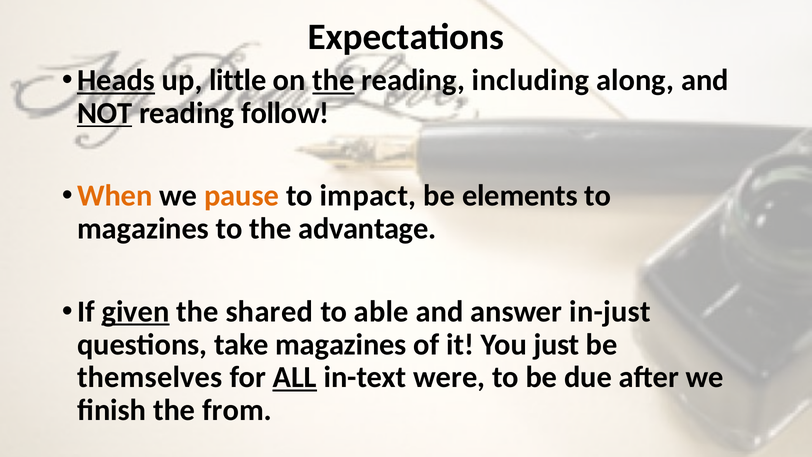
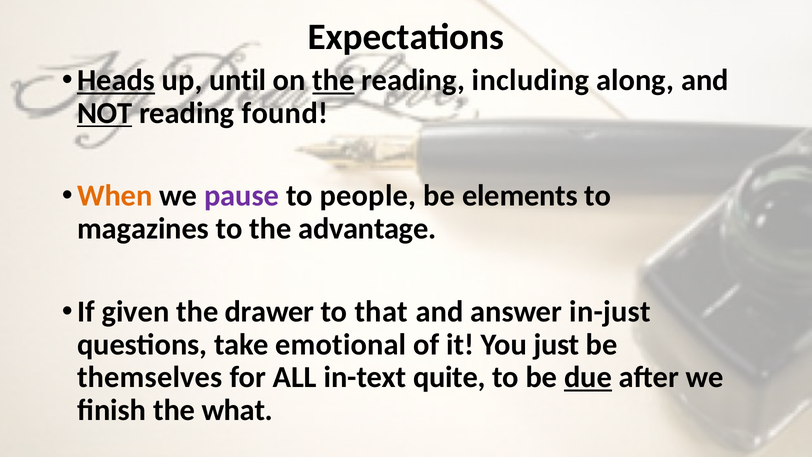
little: little -> until
follow: follow -> found
pause colour: orange -> purple
impact: impact -> people
given underline: present -> none
shared: shared -> drawer
able: able -> that
take magazines: magazines -> emotional
ALL underline: present -> none
were: were -> quite
due underline: none -> present
from: from -> what
